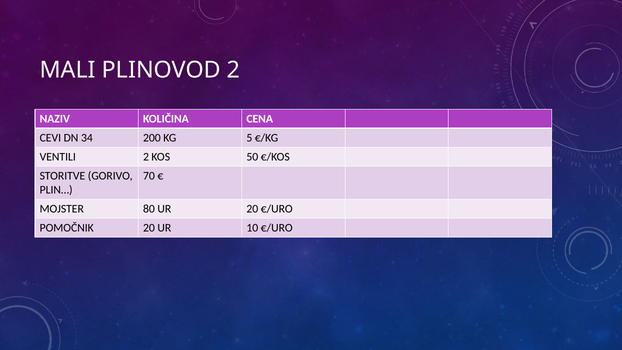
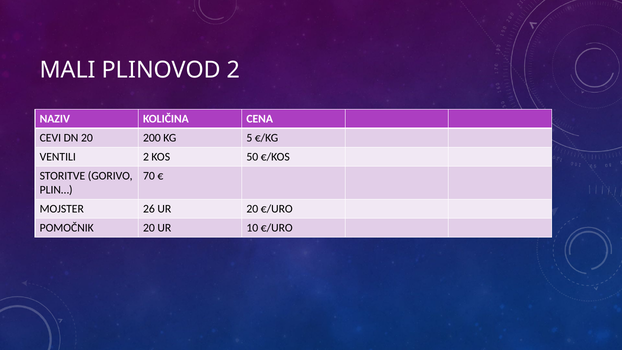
DN 34: 34 -> 20
80: 80 -> 26
